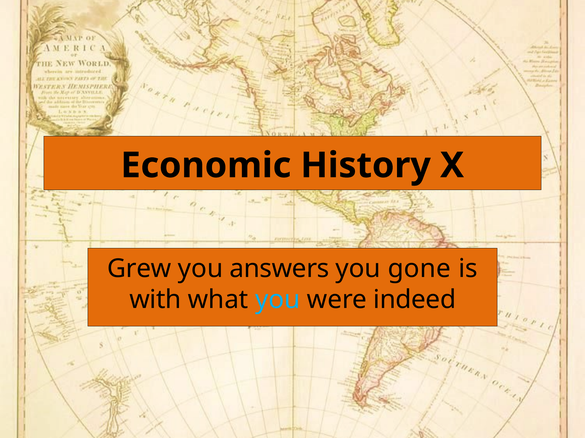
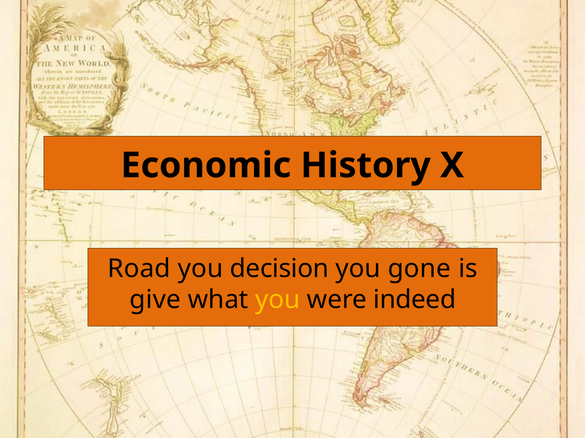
Grew: Grew -> Road
answers: answers -> decision
with: with -> give
you at (278, 300) colour: light blue -> yellow
